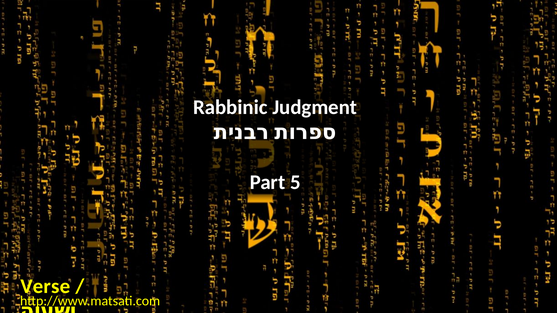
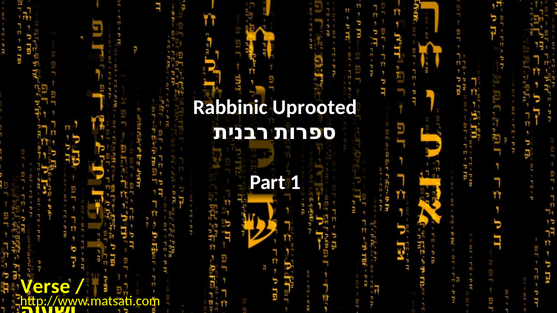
Judgment: Judgment -> Uprooted
5: 5 -> 1
